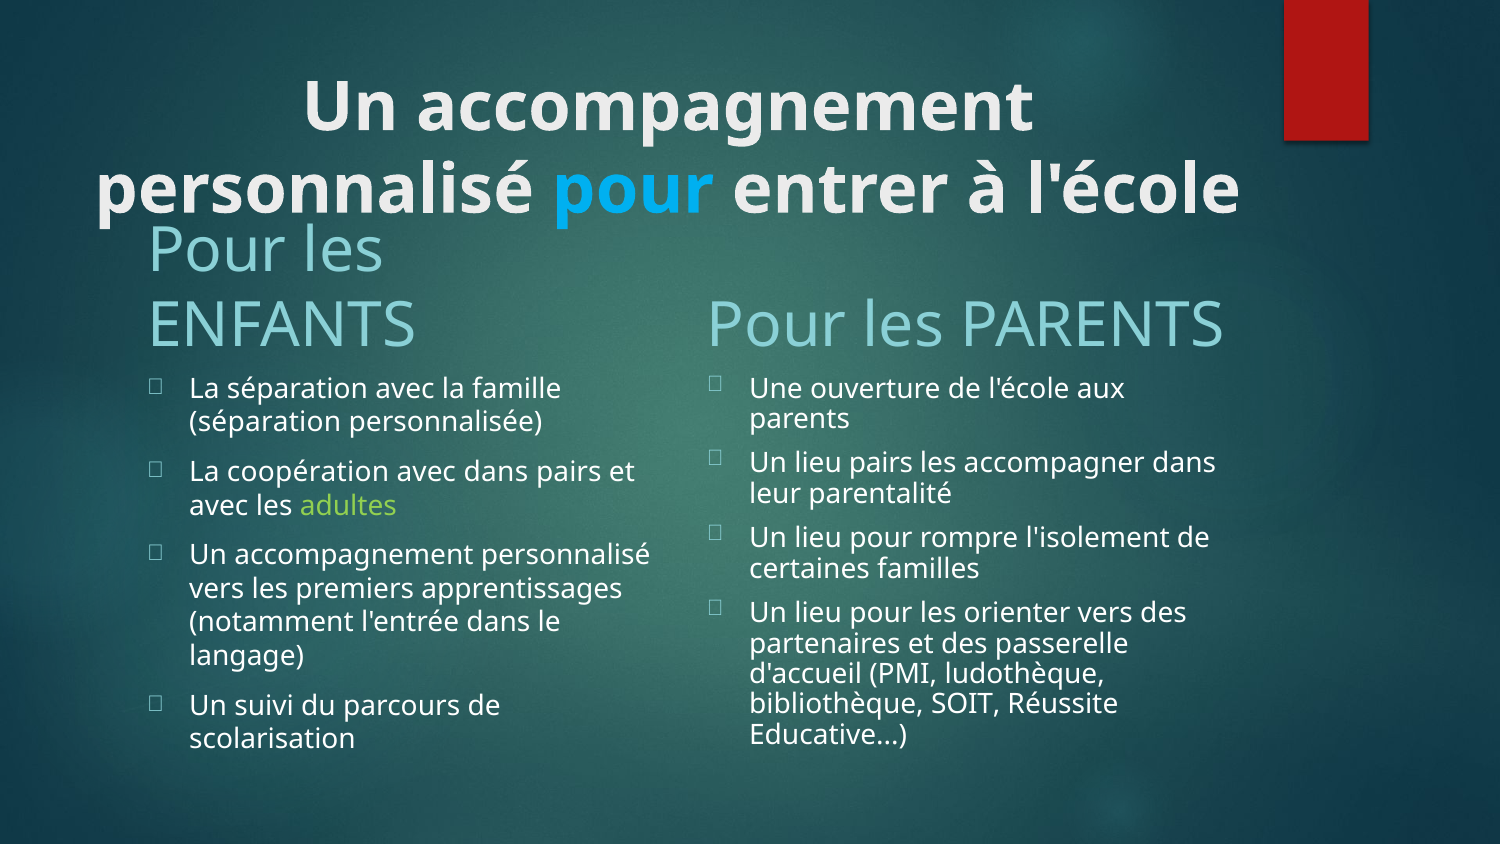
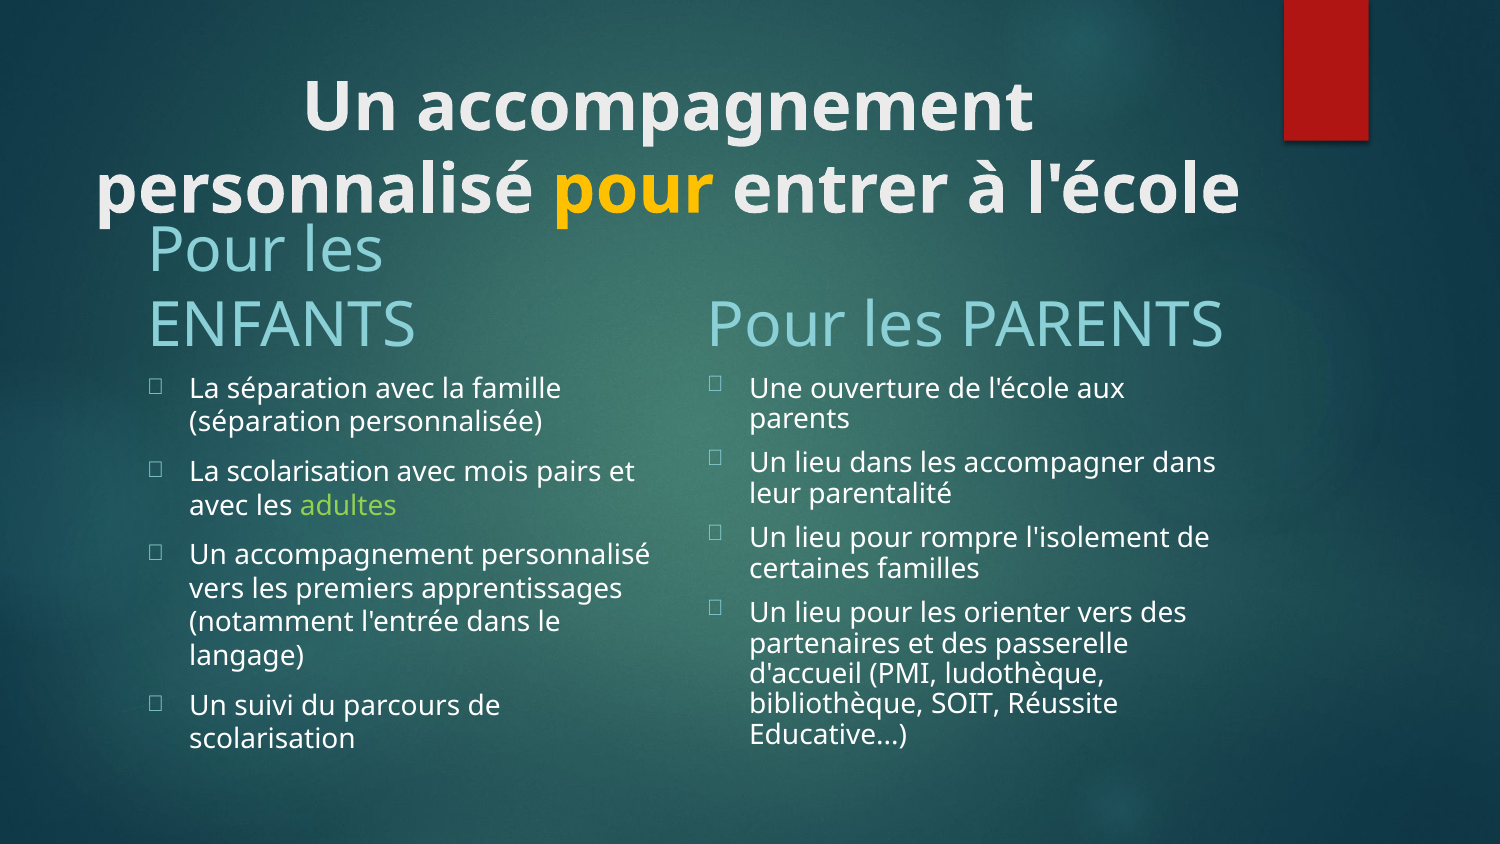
pour at (633, 190) colour: light blue -> yellow
lieu pairs: pairs -> dans
La coopération: coopération -> scolarisation
avec dans: dans -> mois
